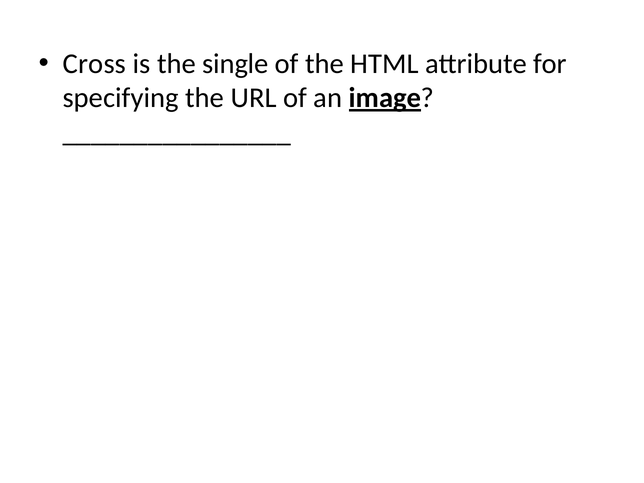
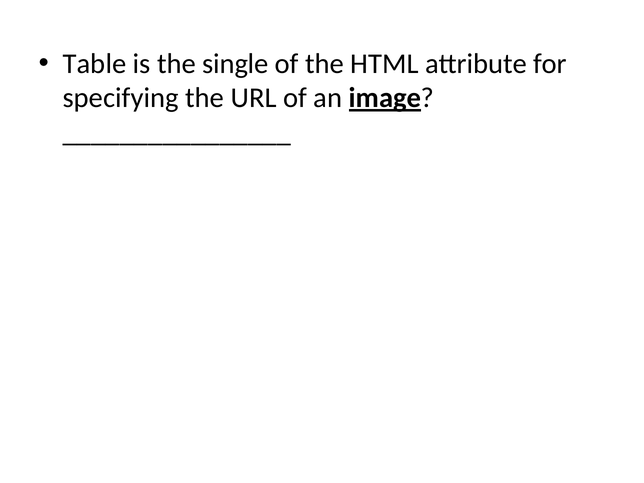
Cross: Cross -> Table
